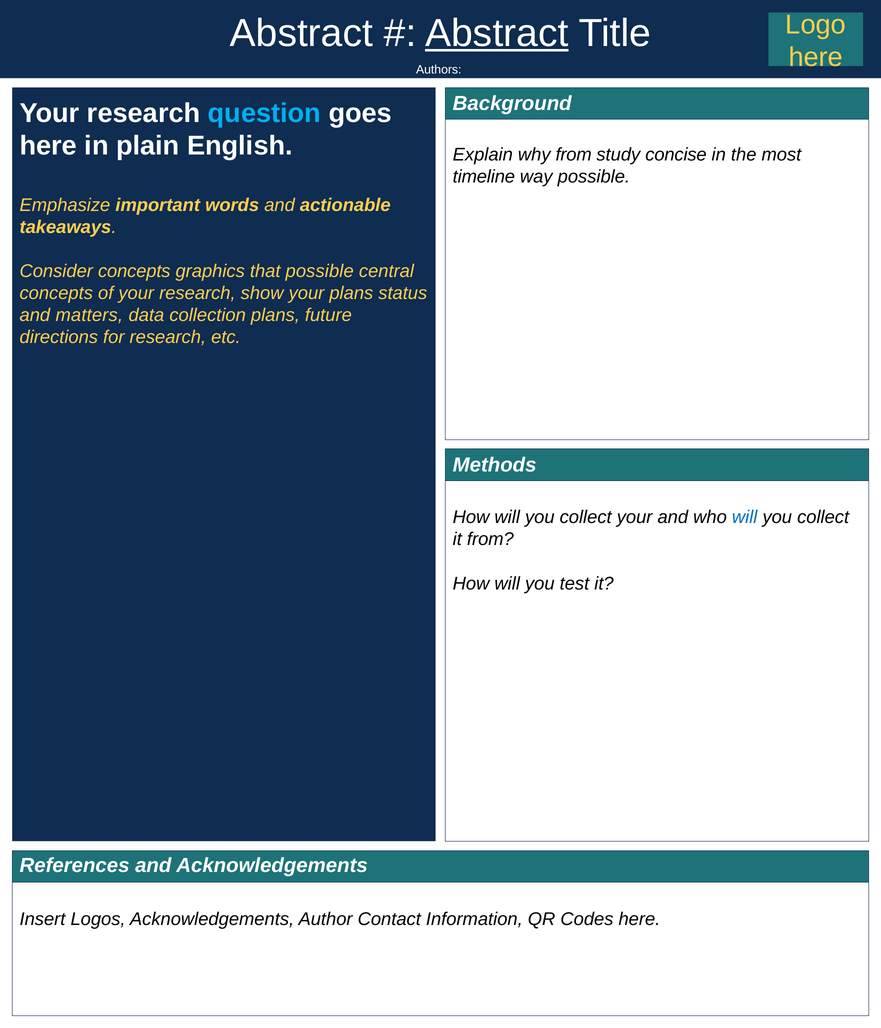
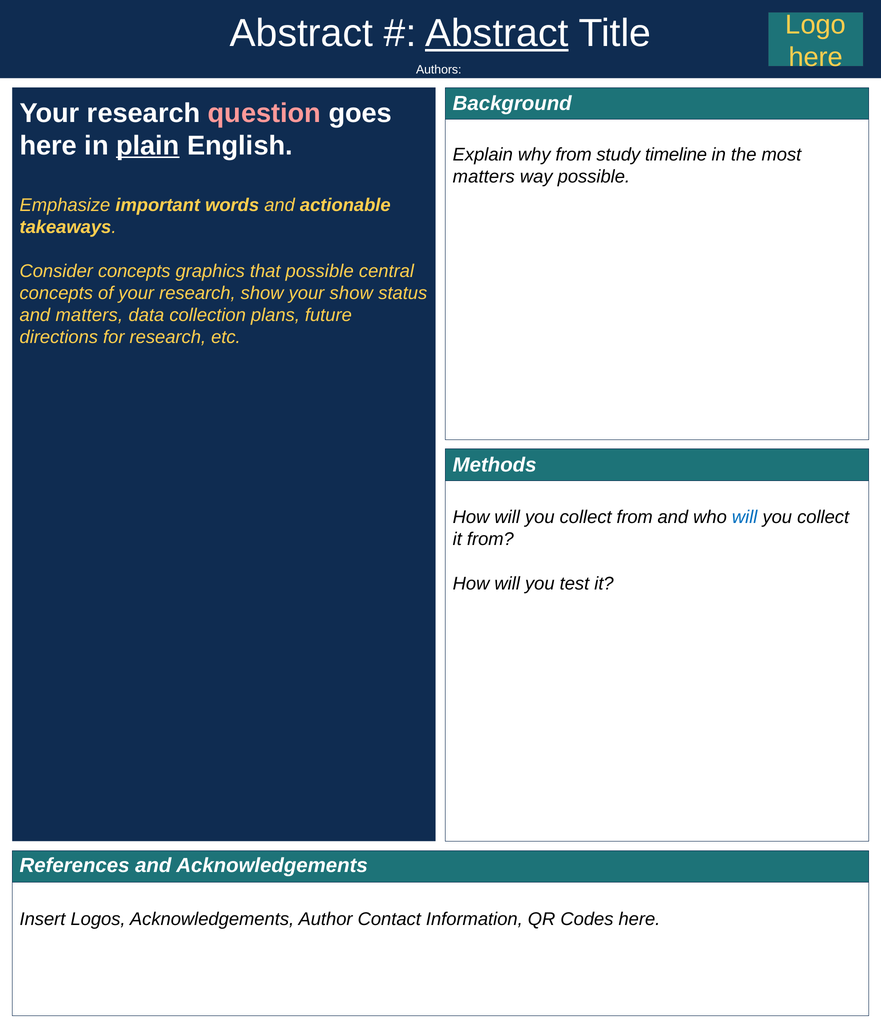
question colour: light blue -> pink
plain underline: none -> present
concise: concise -> timeline
timeline at (484, 177): timeline -> matters
your plans: plans -> show
collect your: your -> from
